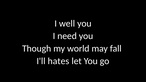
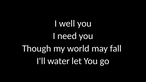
hates: hates -> water
